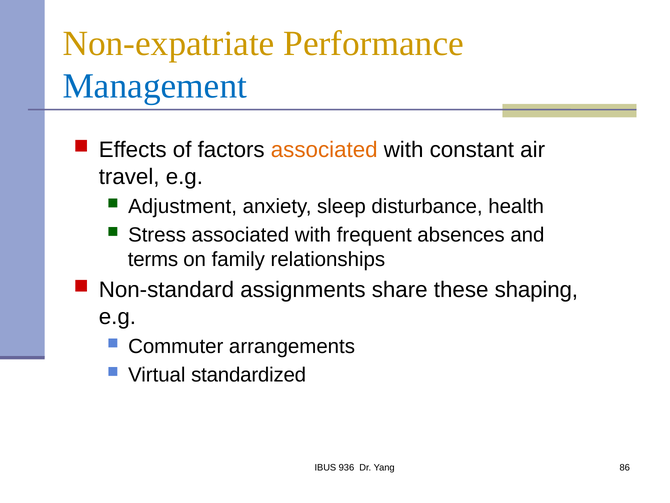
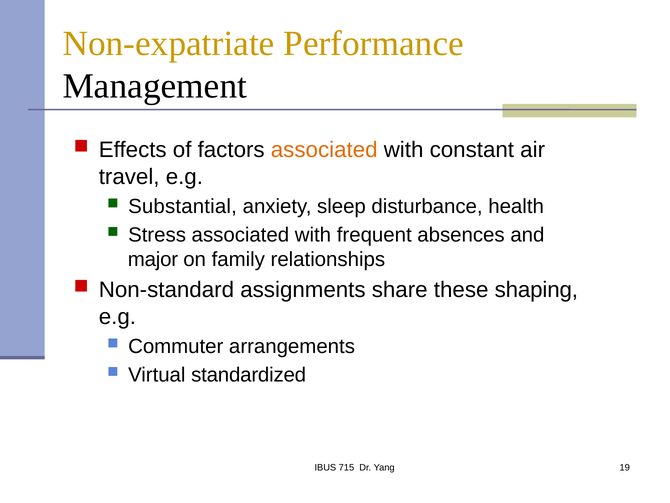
Management colour: blue -> black
Adjustment: Adjustment -> Substantial
terms: terms -> major
936: 936 -> 715
86: 86 -> 19
